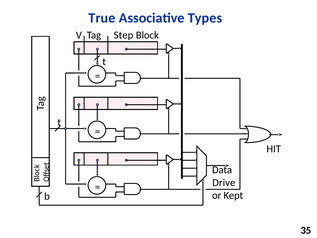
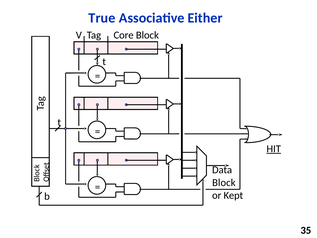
Types: Types -> Either
Step: Step -> Core
HIT underline: none -> present
Drive at (224, 182): Drive -> Block
